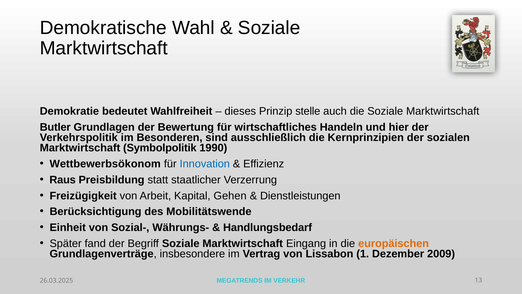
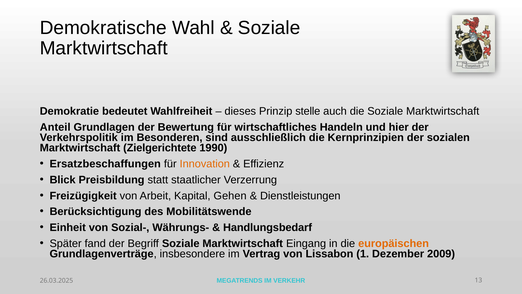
Butler: Butler -> Anteil
Symbolpolitik: Symbolpolitik -> Zielgerichtete
Wettbewerbsökonom: Wettbewerbsökonom -> Ersatzbeschaffungen
Innovation colour: blue -> orange
Raus: Raus -> Blick
